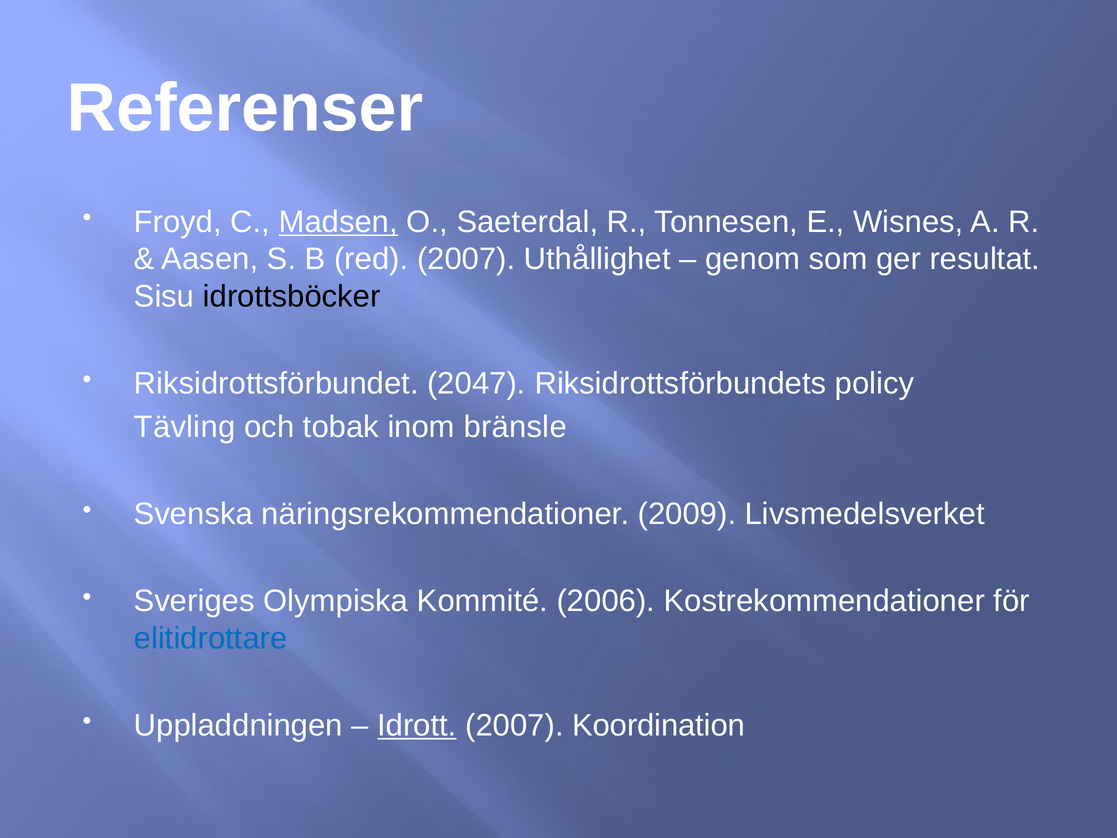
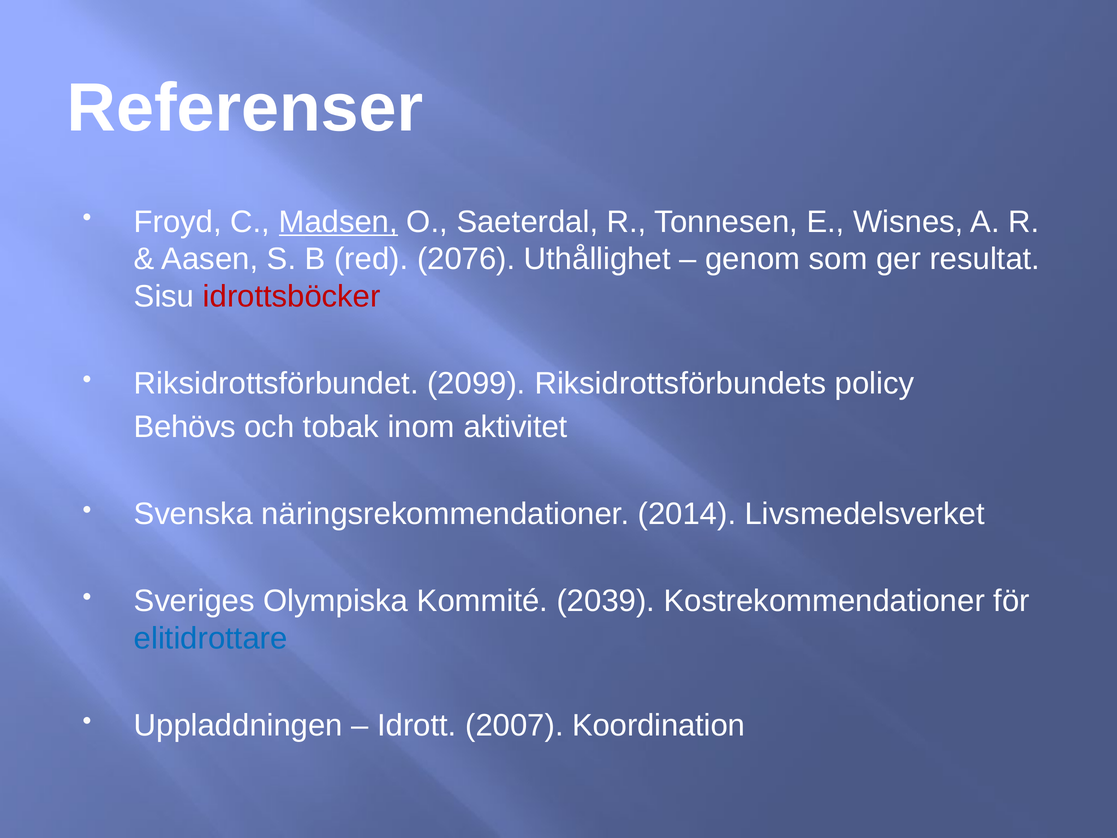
red 2007: 2007 -> 2076
idrottsböcker colour: black -> red
2047: 2047 -> 2099
Tävling: Tävling -> Behövs
bränsle: bränsle -> aktivitet
2009: 2009 -> 2014
2006: 2006 -> 2039
Idrott underline: present -> none
